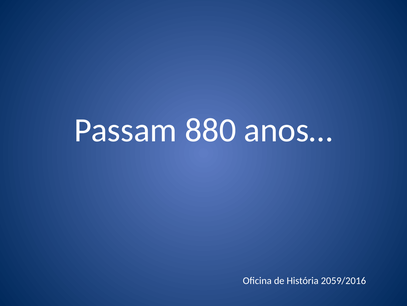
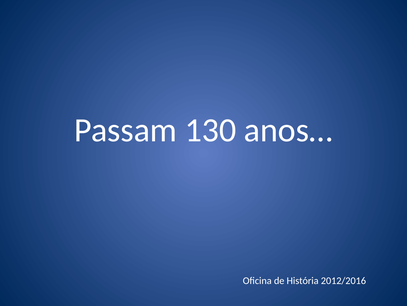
880: 880 -> 130
2059/2016: 2059/2016 -> 2012/2016
